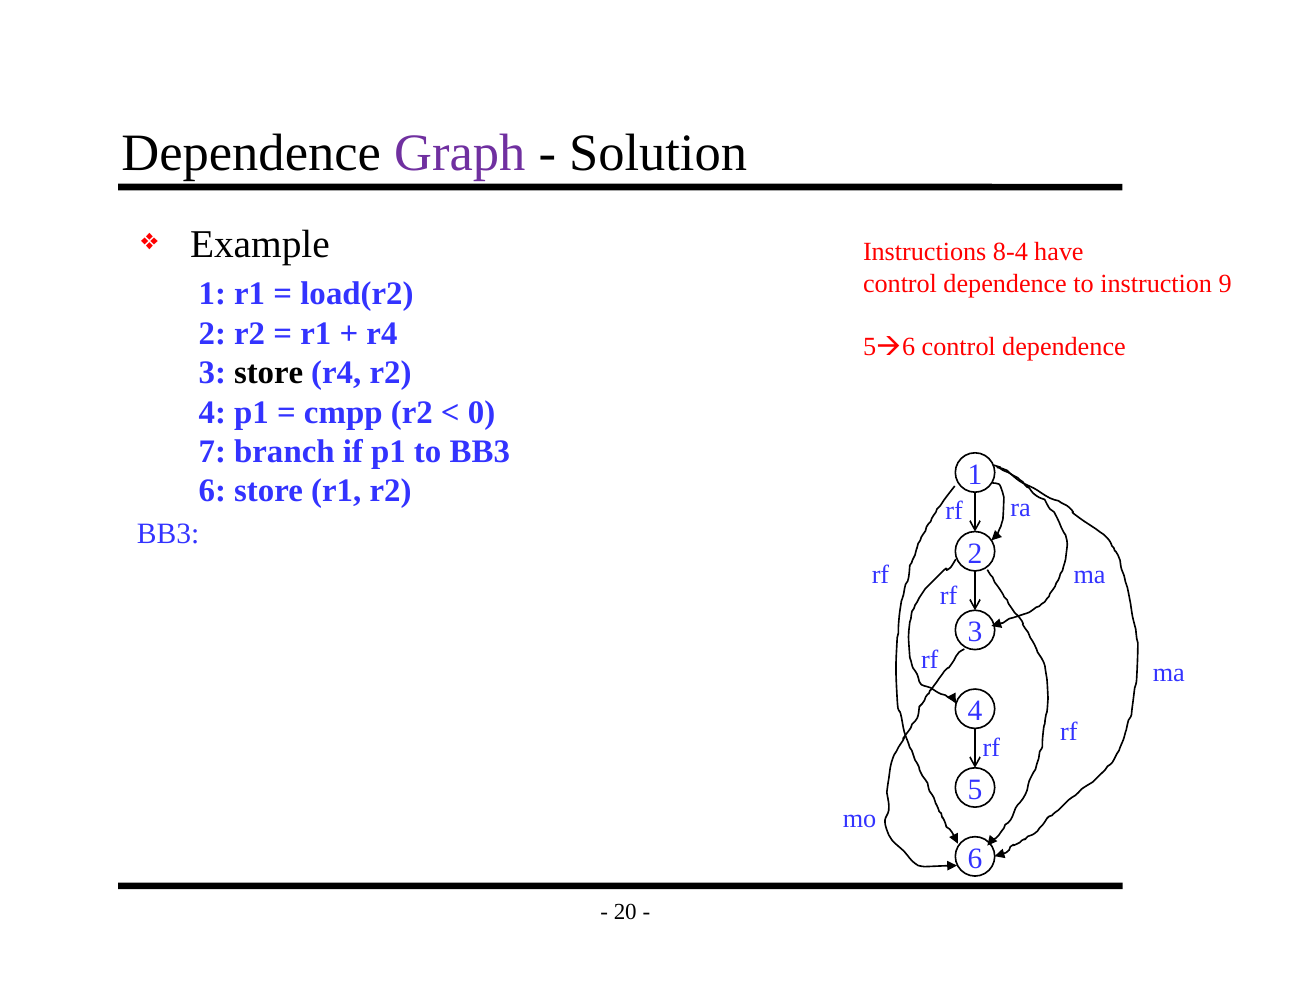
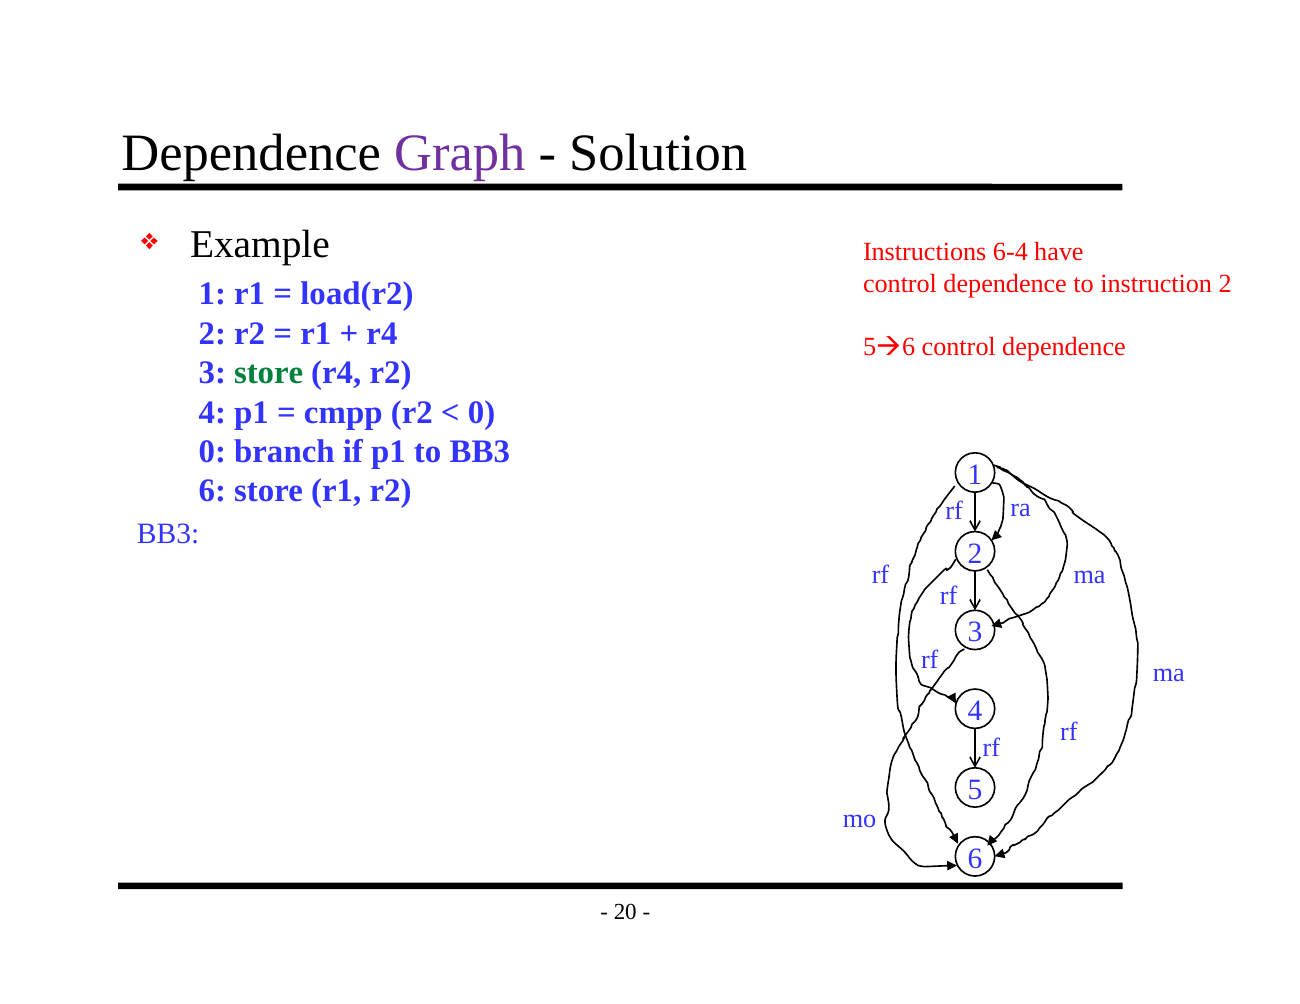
8-4: 8-4 -> 6-4
instruction 9: 9 -> 2
store at (269, 373) colour: black -> green
7 at (212, 452): 7 -> 0
